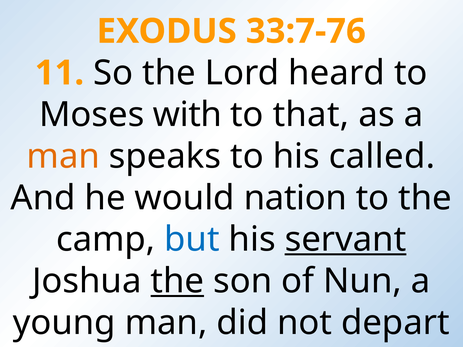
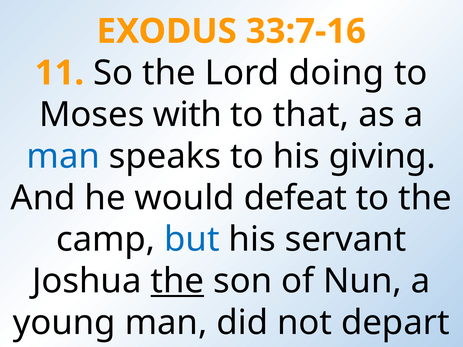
33:7-76: 33:7-76 -> 33:7-16
heard: heard -> doing
man at (63, 156) colour: orange -> blue
called: called -> giving
nation: nation -> defeat
servant underline: present -> none
